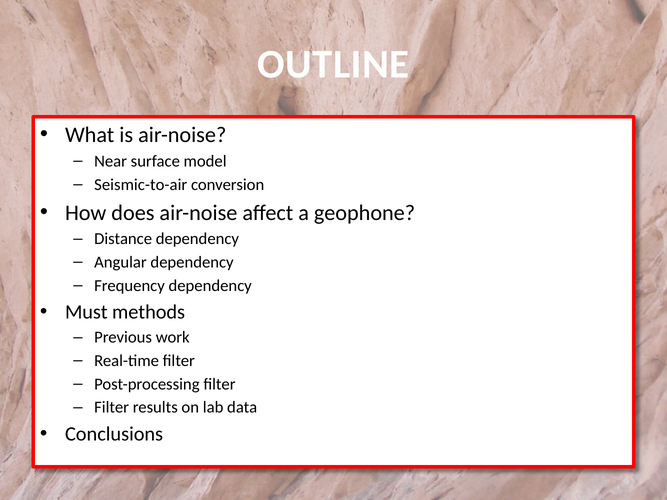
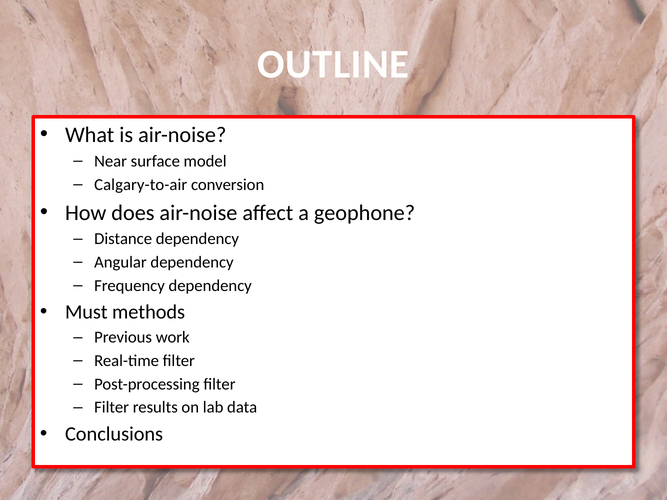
Seismic-to-air: Seismic-to-air -> Calgary-to-air
